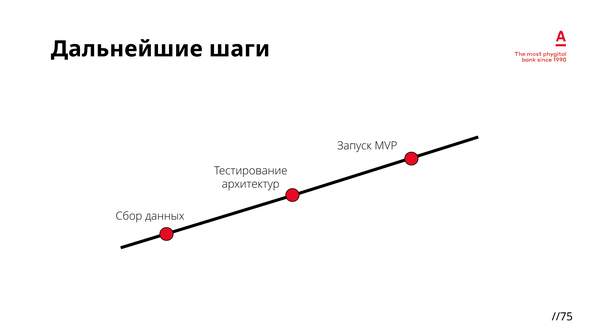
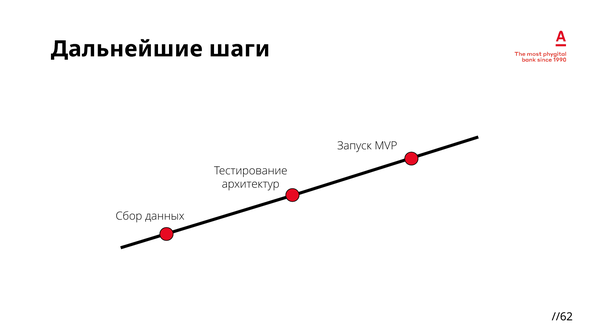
//75: //75 -> //62
